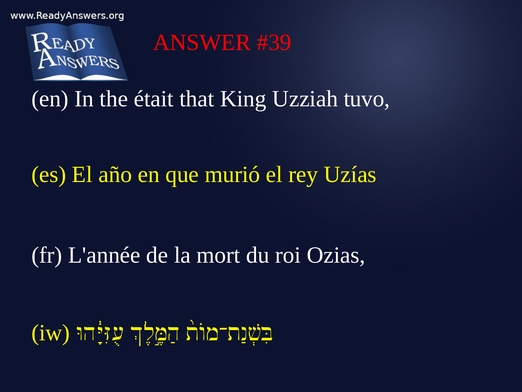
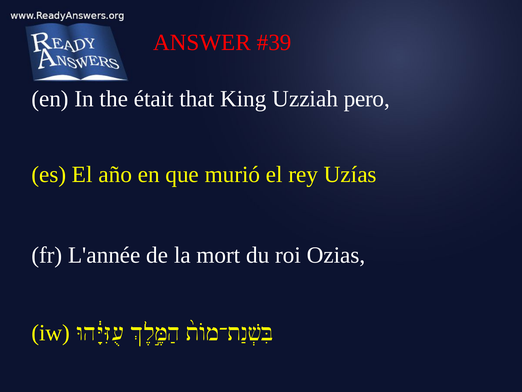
tuvo: tuvo -> pero
